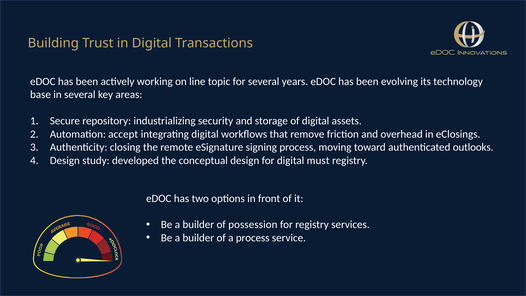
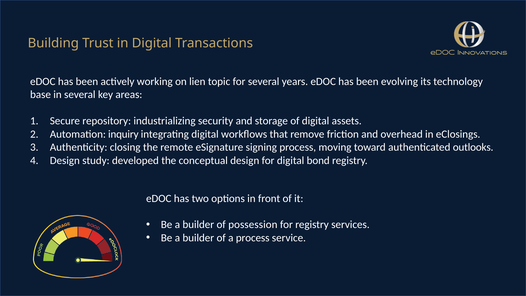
line: line -> lien
accept: accept -> inquiry
must: must -> bond
